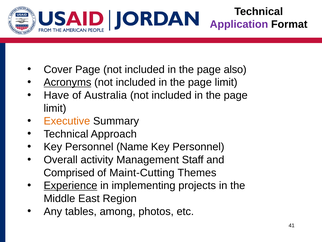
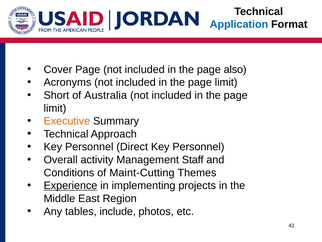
Application colour: purple -> blue
Acronyms underline: present -> none
Have: Have -> Short
Name: Name -> Direct
Comprised: Comprised -> Conditions
among: among -> include
